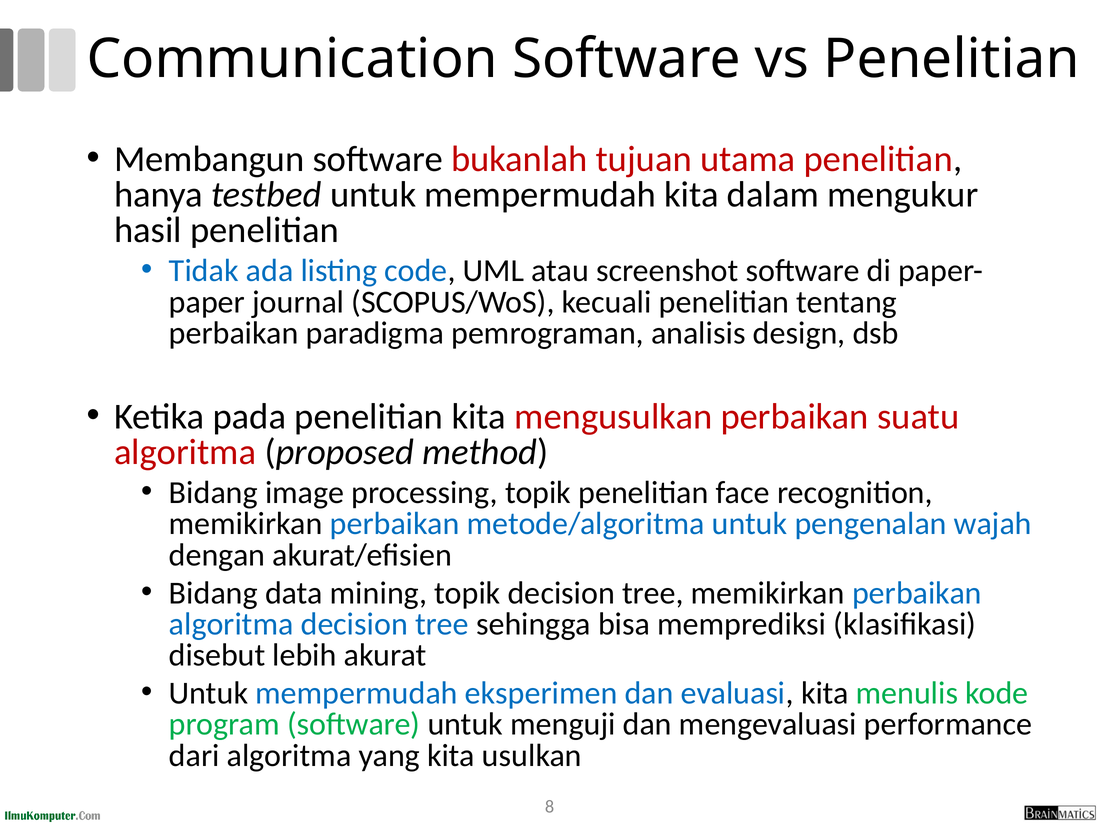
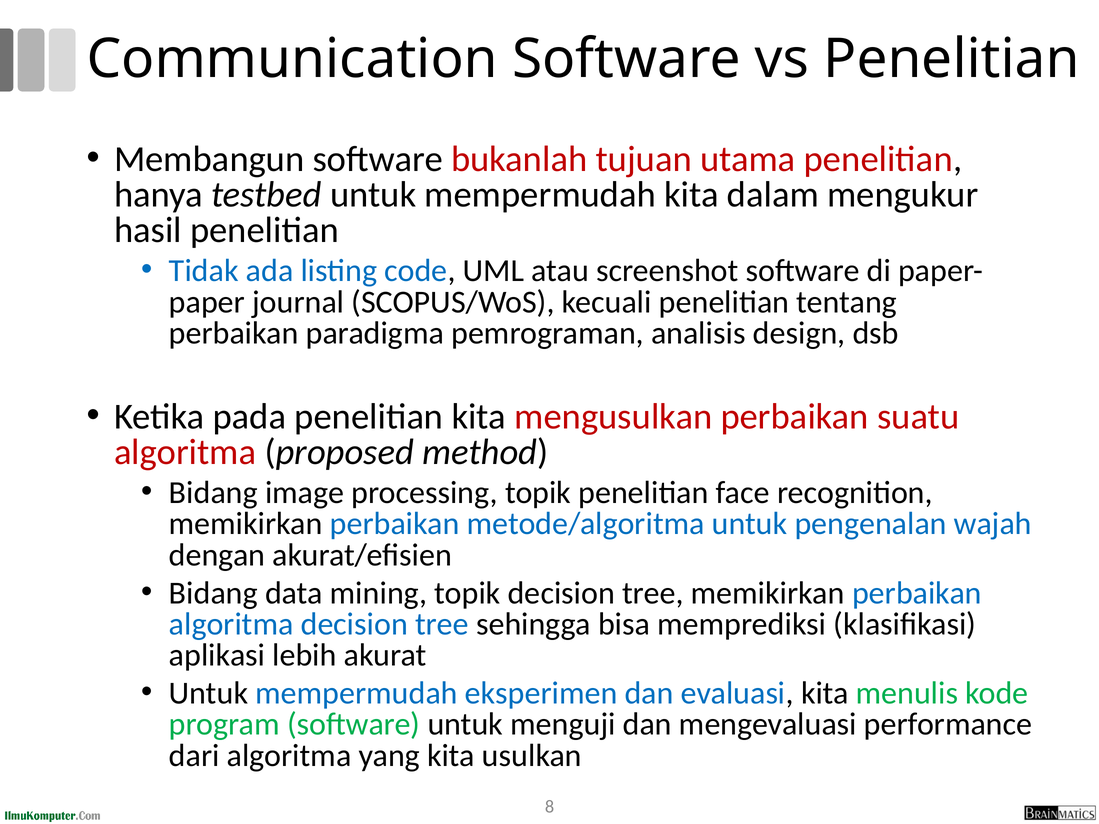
disebut: disebut -> aplikasi
